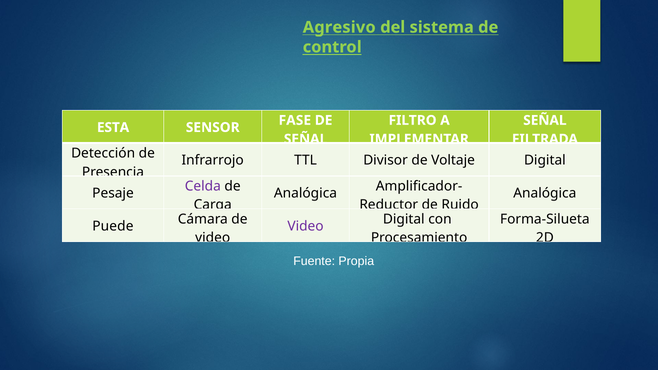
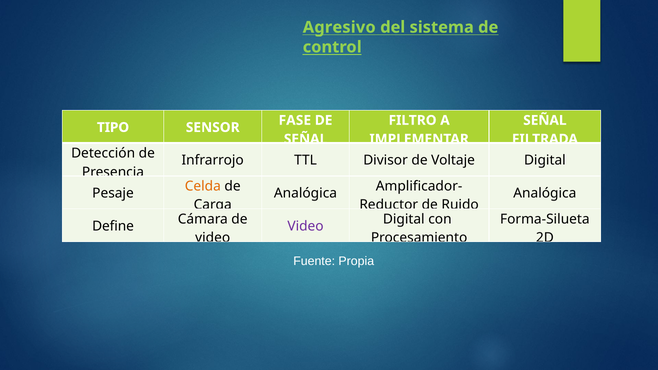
ESTA: ESTA -> TIPO
Celda colour: purple -> orange
Puede: Puede -> Define
